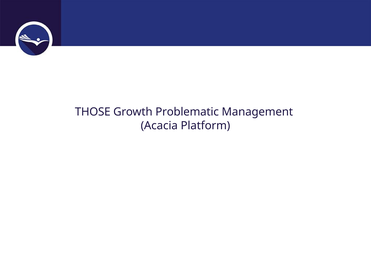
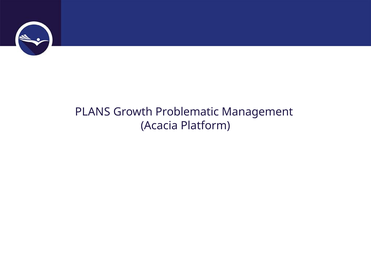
THOSE: THOSE -> PLANS
